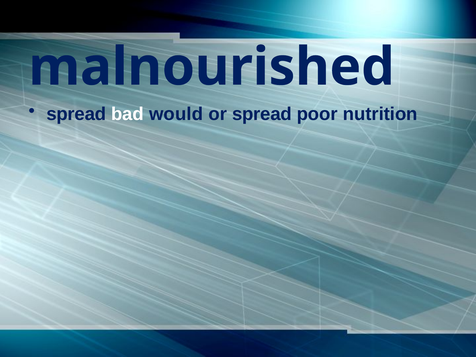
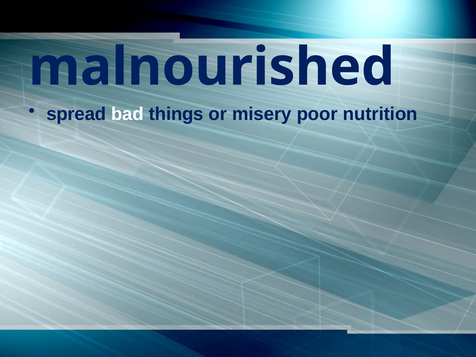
would: would -> things
or spread: spread -> misery
